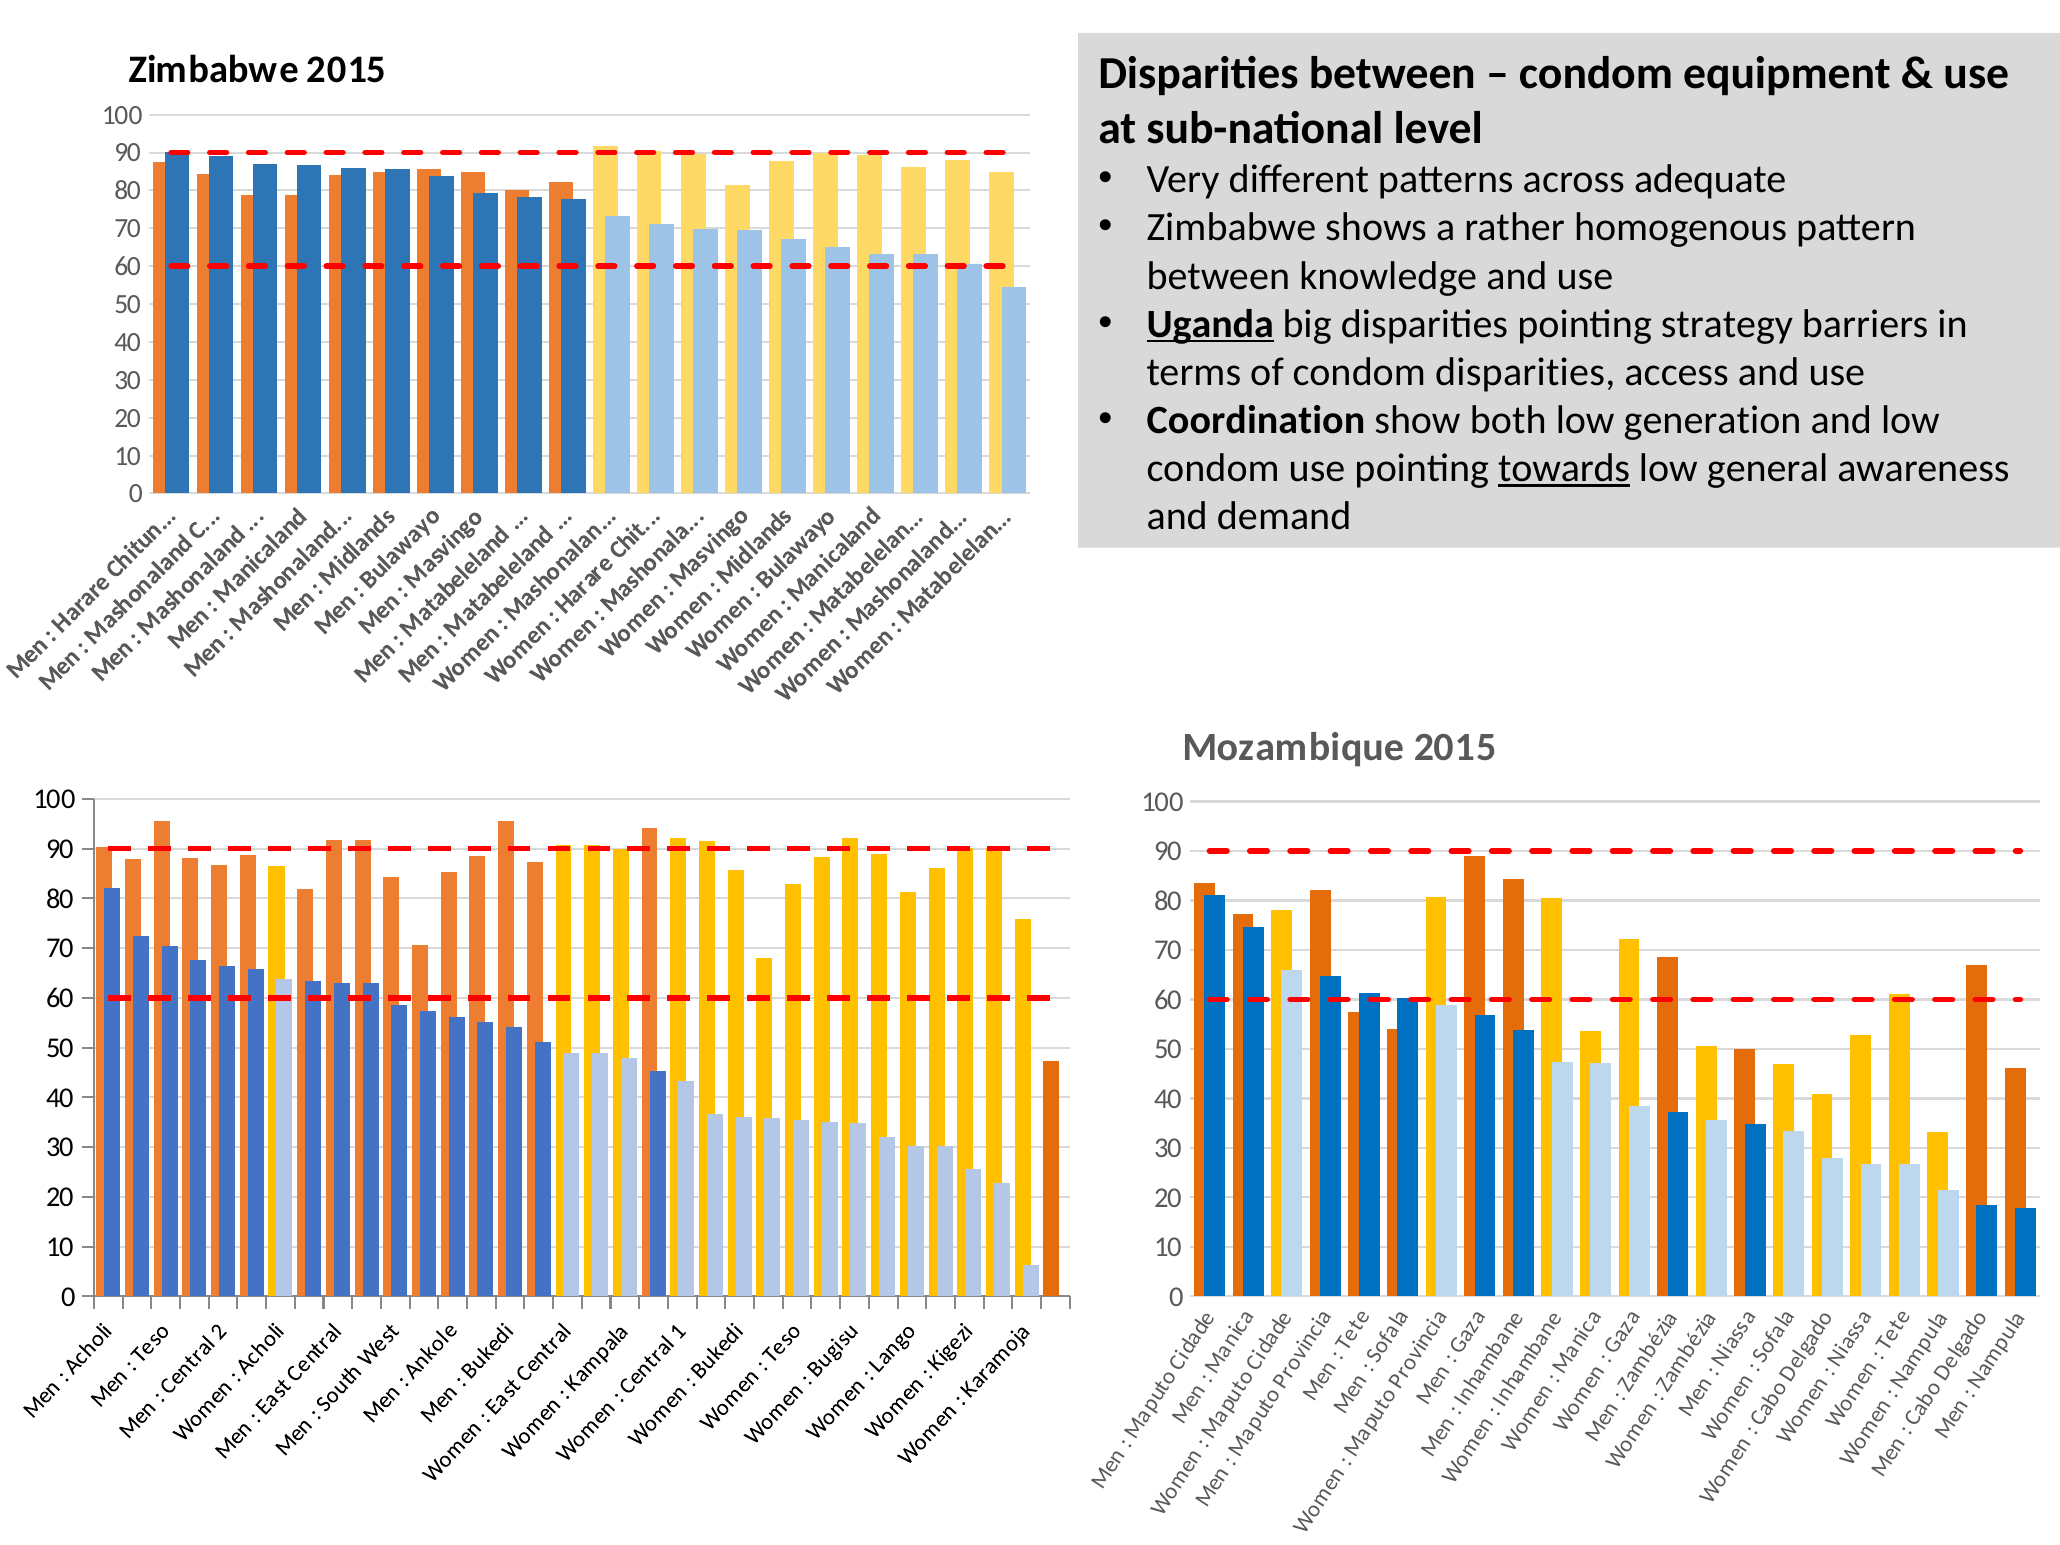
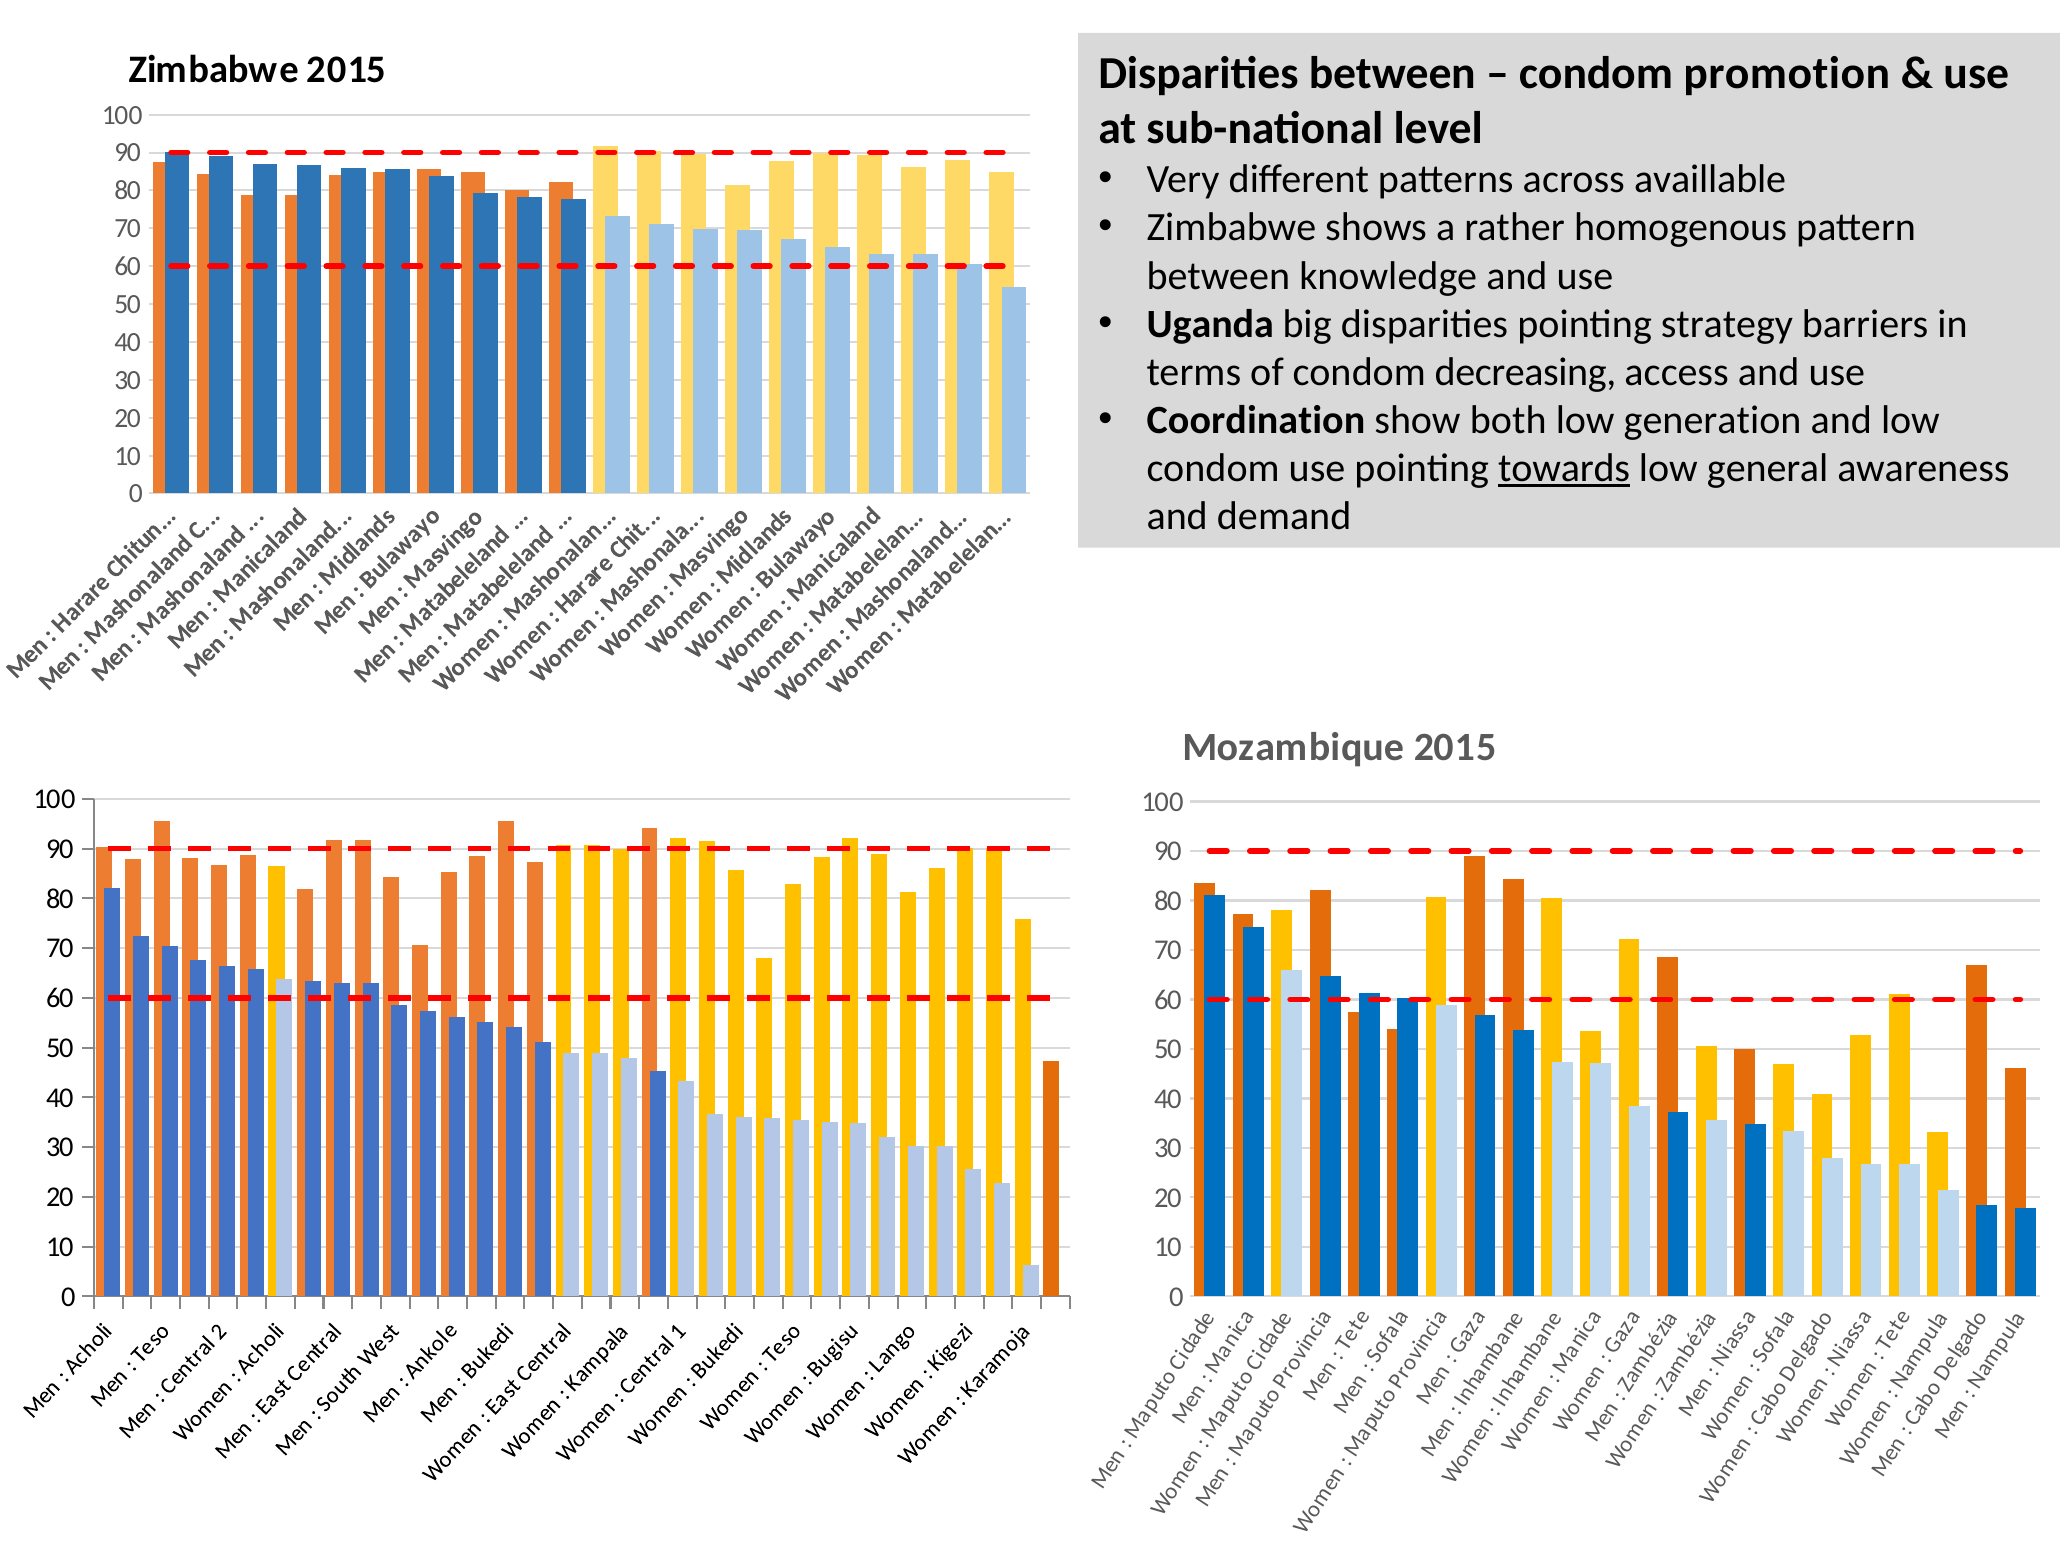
equipment: equipment -> promotion
adequate: adequate -> availlable
Uganda underline: present -> none
condom disparities: disparities -> decreasing
